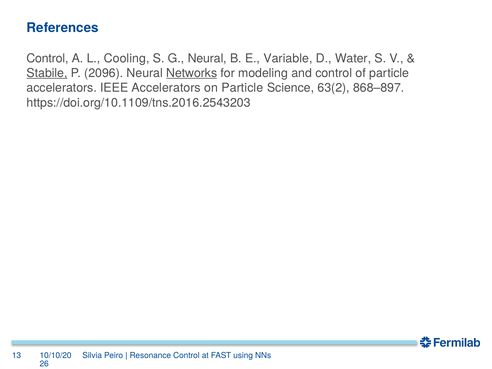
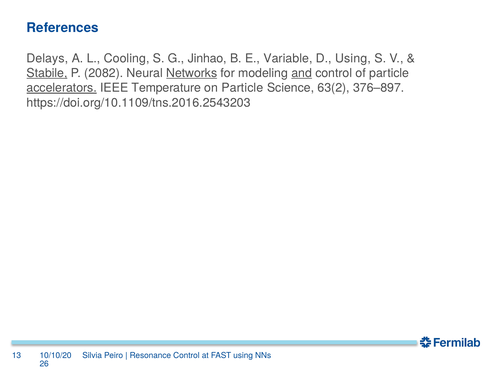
Control at (47, 58): Control -> Delays
G Neural: Neural -> Jinhao
D Water: Water -> Using
2096: 2096 -> 2082
and underline: none -> present
accelerators at (62, 88) underline: none -> present
IEEE Accelerators: Accelerators -> Temperature
868–897: 868–897 -> 376–897
